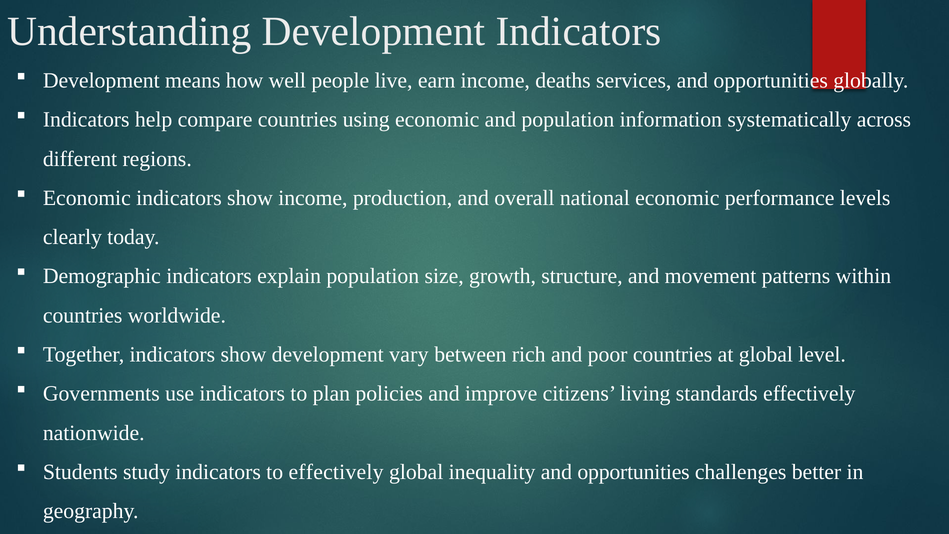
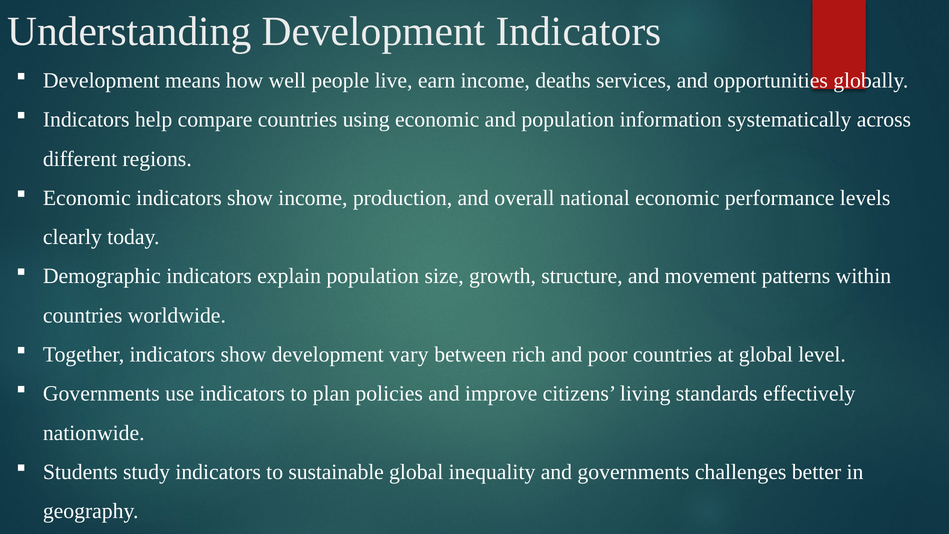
to effectively: effectively -> sustainable
inequality and opportunities: opportunities -> governments
